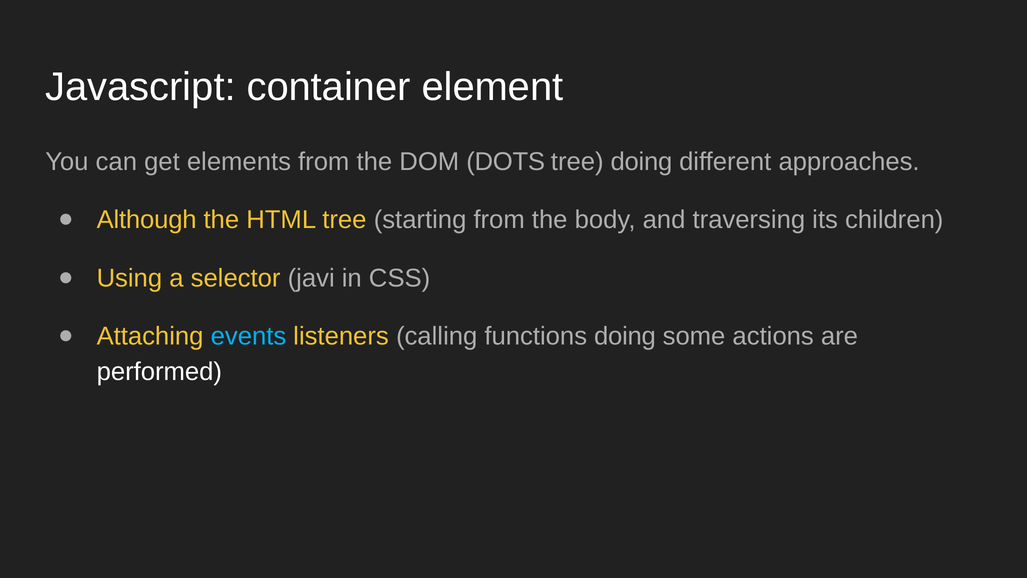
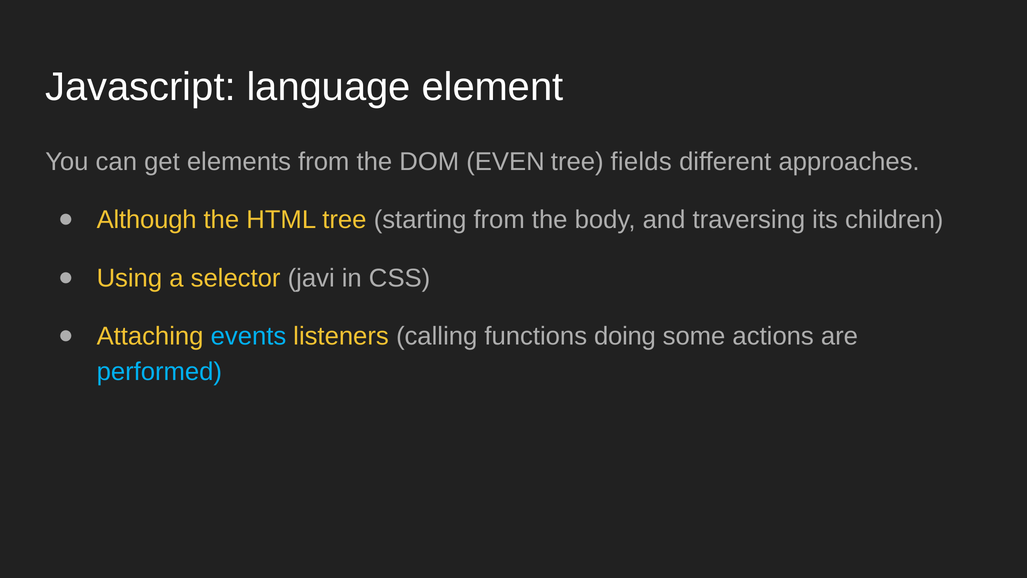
container: container -> language
DOTS: DOTS -> EVEN
tree doing: doing -> fields
performed colour: white -> light blue
